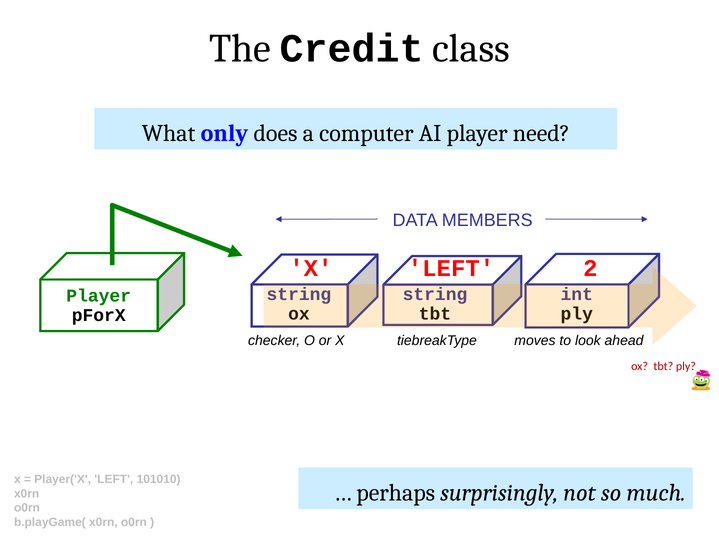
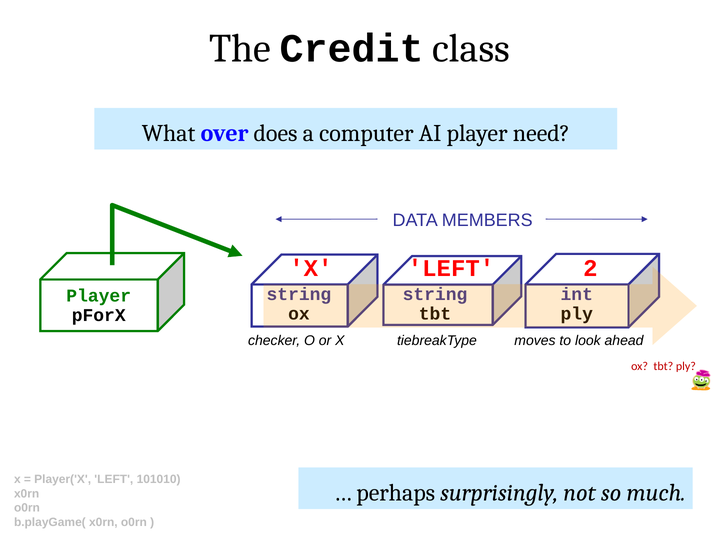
only: only -> over
